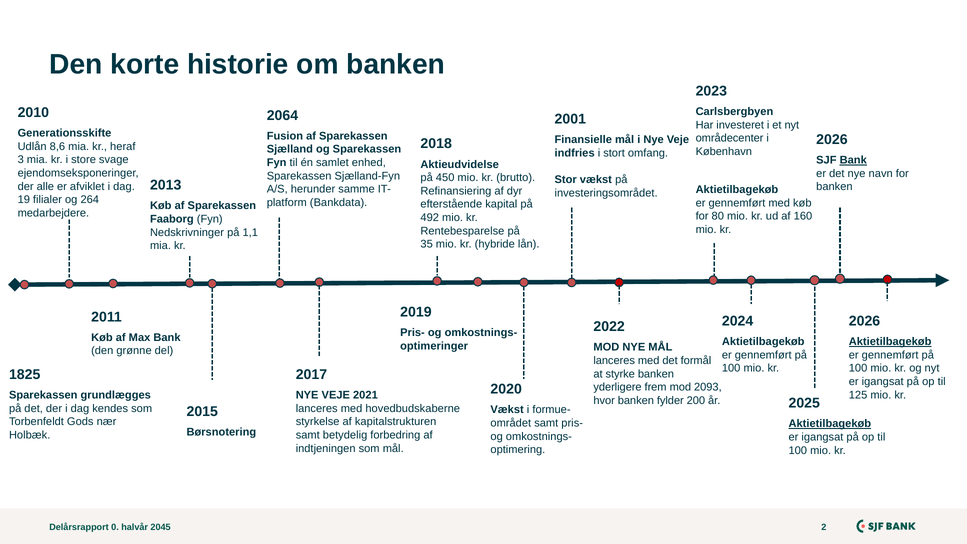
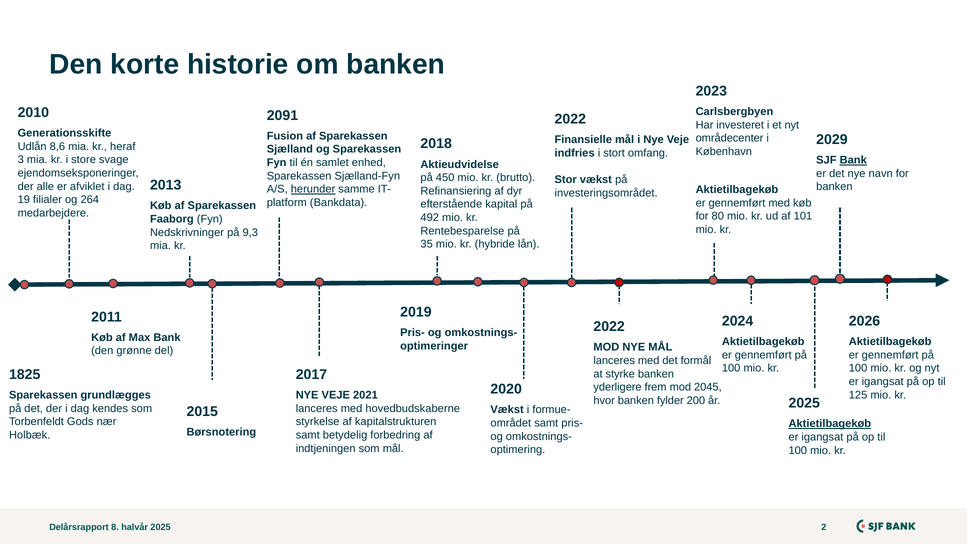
2064: 2064 -> 2091
2001 at (570, 119): 2001 -> 2022
2026 at (832, 140): 2026 -> 2029
herunder underline: none -> present
160: 160 -> 101
1,1: 1,1 -> 9,3
Aktietilbagekøb at (890, 342) underline: present -> none
2093: 2093 -> 2045
0: 0 -> 8
halvår 2045: 2045 -> 2025
